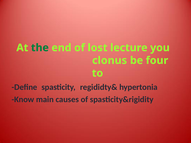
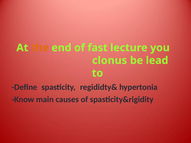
the colour: green -> orange
lost: lost -> fast
four: four -> lead
